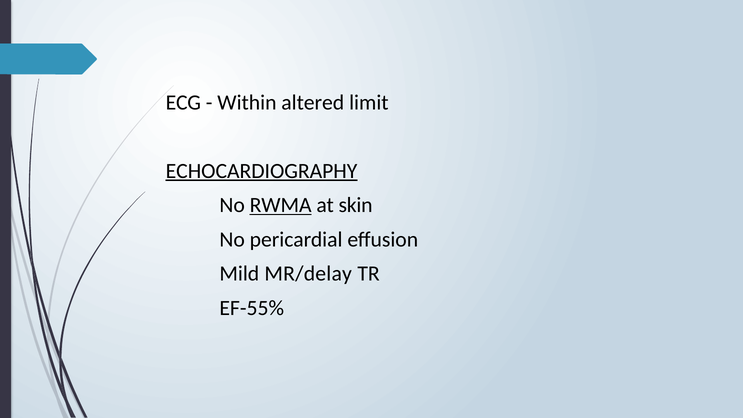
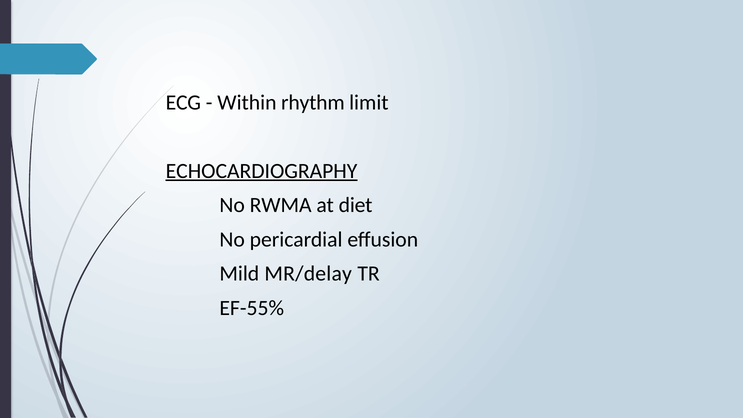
altered: altered -> rhythm
RWMA underline: present -> none
skin: skin -> diet
